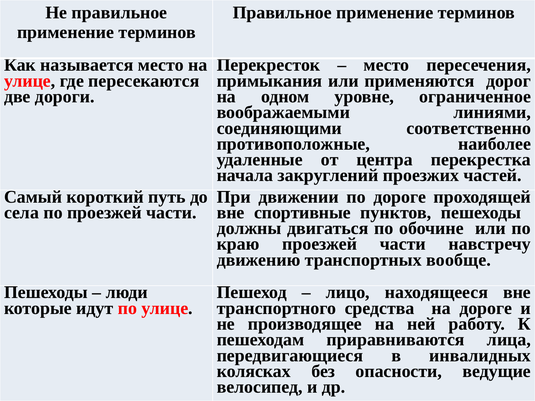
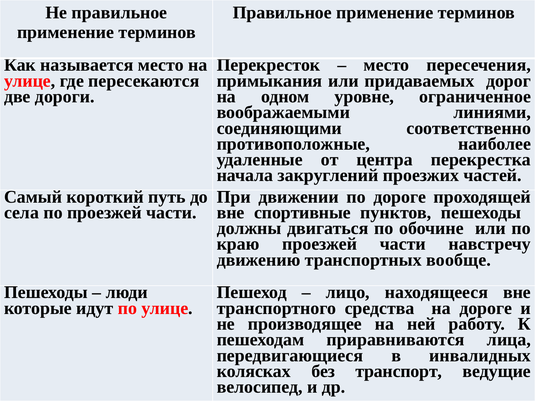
применяются: применяются -> придаваемых
опасности: опасности -> транспорт
